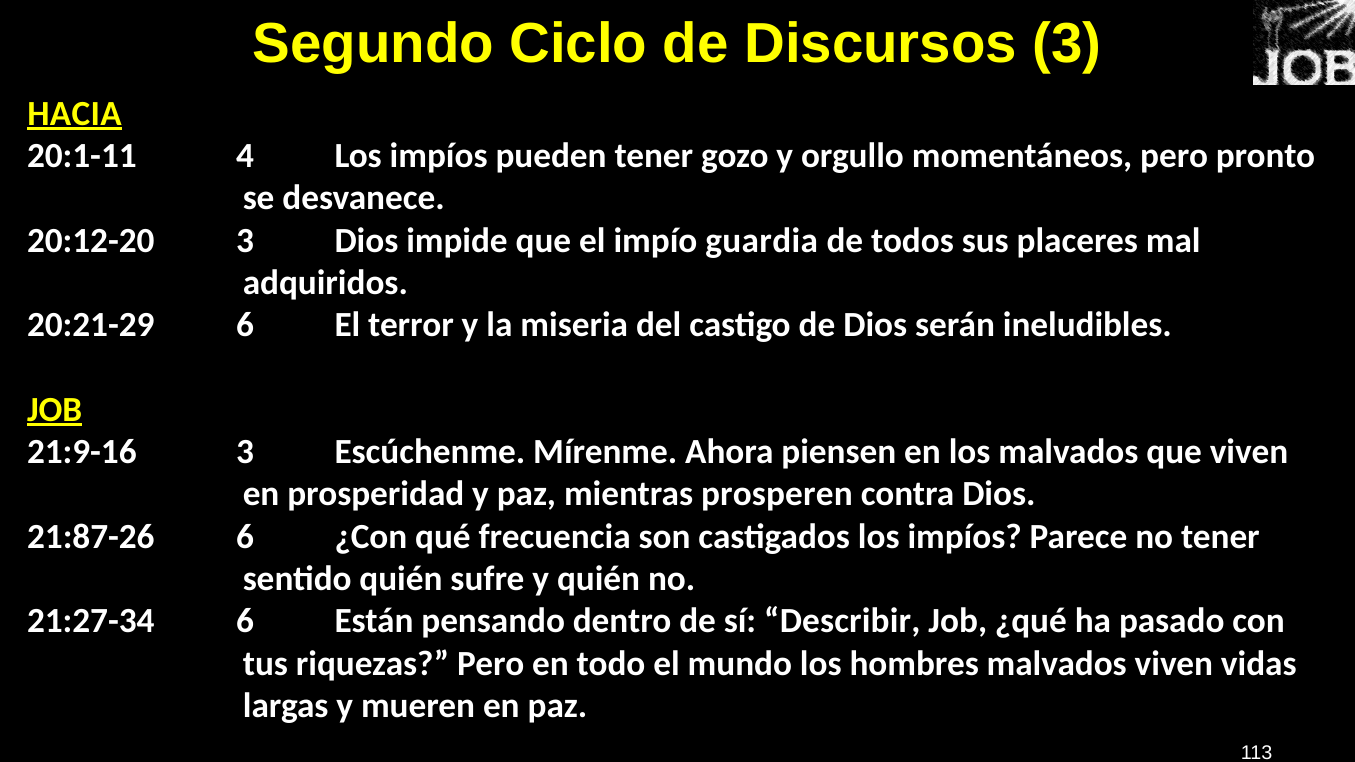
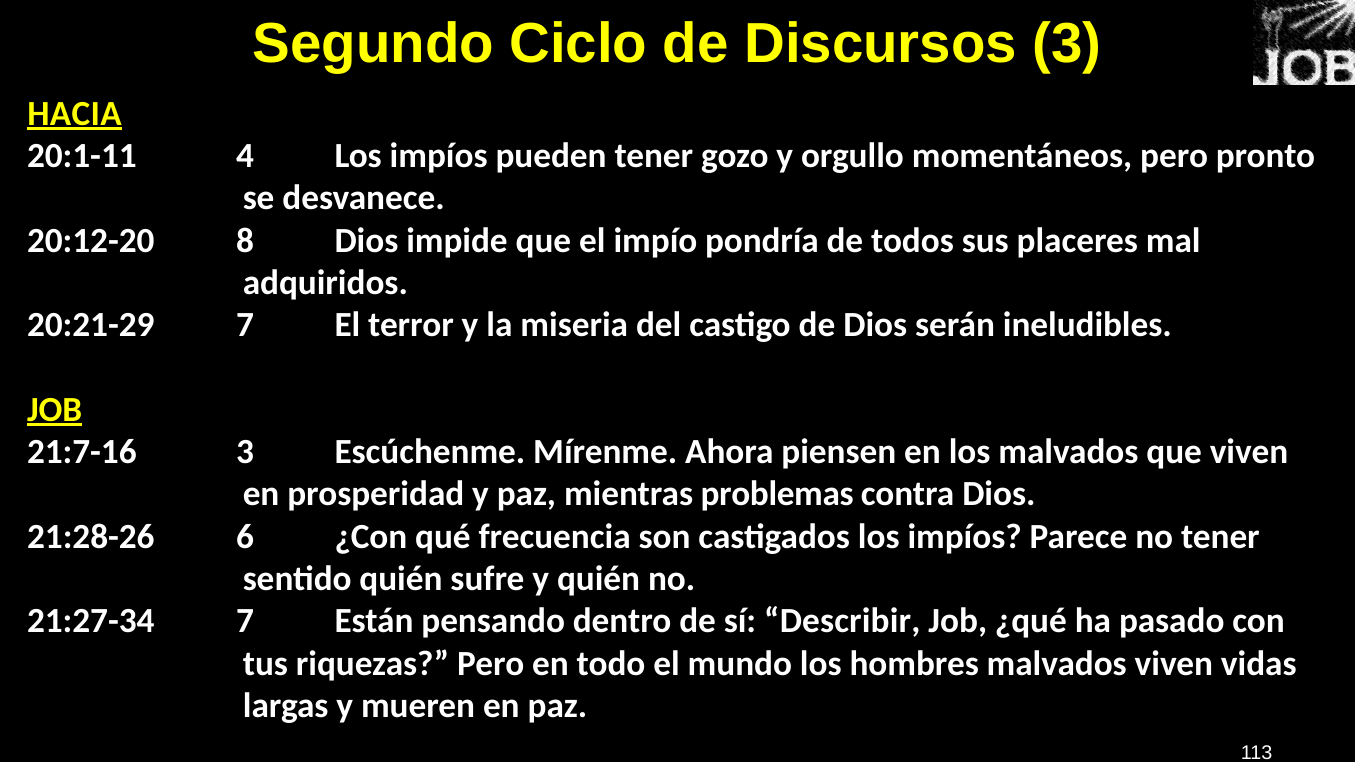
20:12-20 3: 3 -> 8
guardia: guardia -> pondría
20:21-29 6: 6 -> 7
21:9-16: 21:9-16 -> 21:7-16
prosperen: prosperen -> problemas
21:87-26: 21:87-26 -> 21:28-26
21:27-34 6: 6 -> 7
